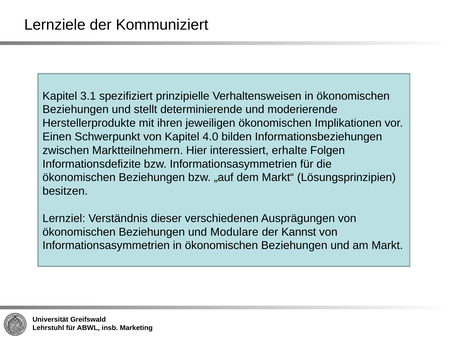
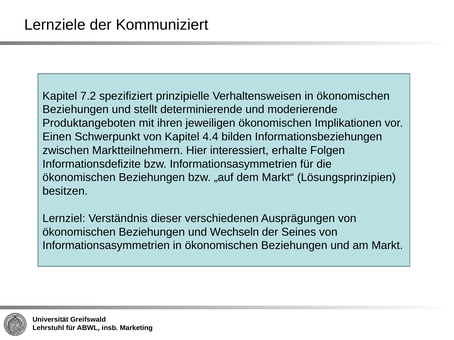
3.1: 3.1 -> 7.2
Herstellerprodukte: Herstellerprodukte -> Produktangeboten
4.0: 4.0 -> 4.4
Modulare: Modulare -> Wechseln
Kannst: Kannst -> Seines
